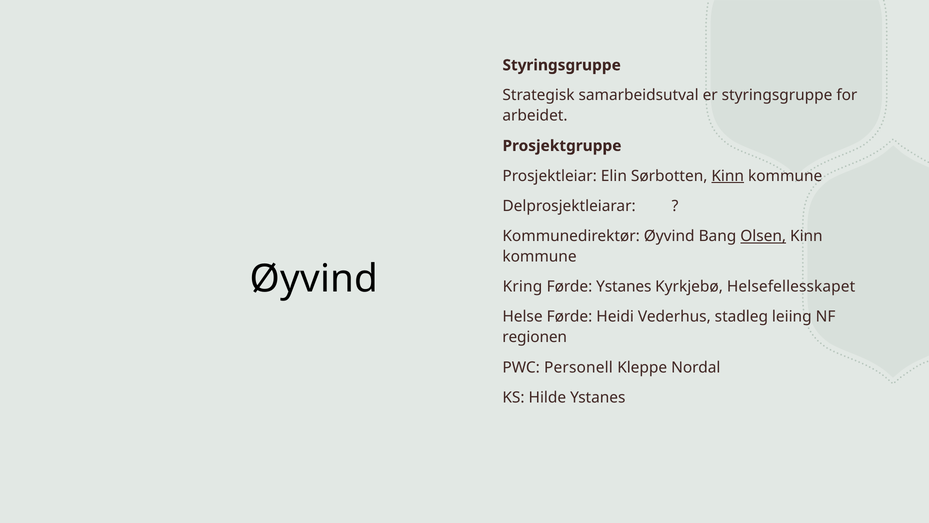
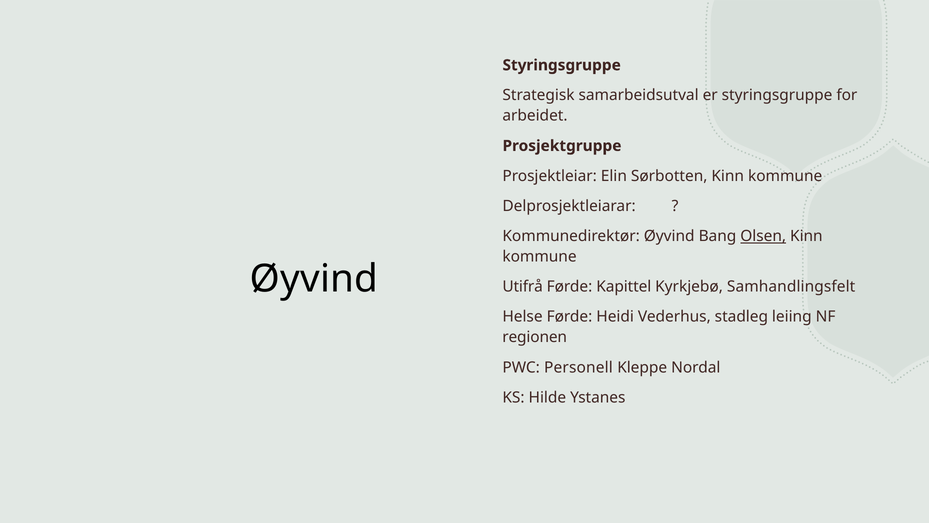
Kinn at (728, 176) underline: present -> none
Kring: Kring -> Utifrå
Førde Ystanes: Ystanes -> Kapittel
Helsefellesskapet: Helsefellesskapet -> Samhandlingsfelt
